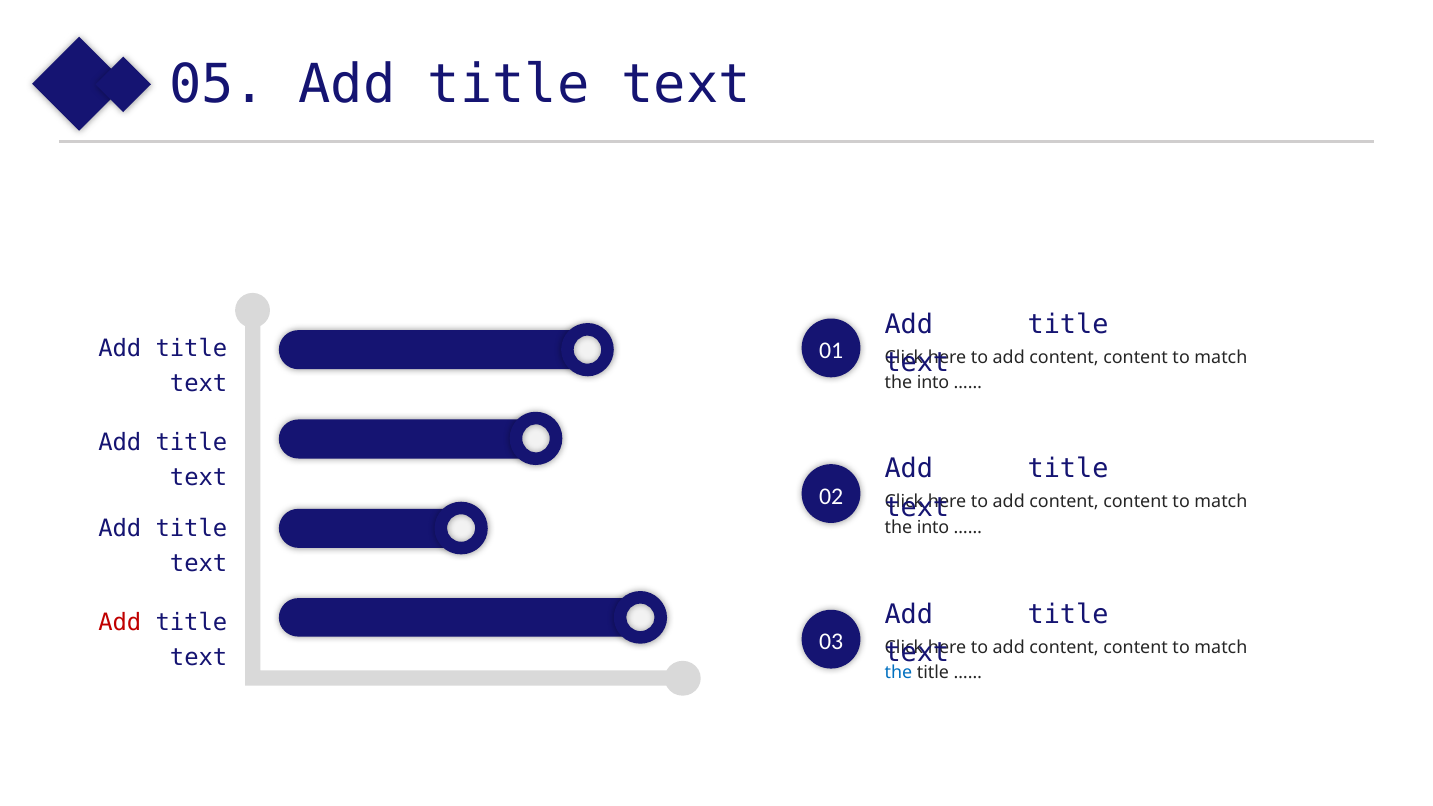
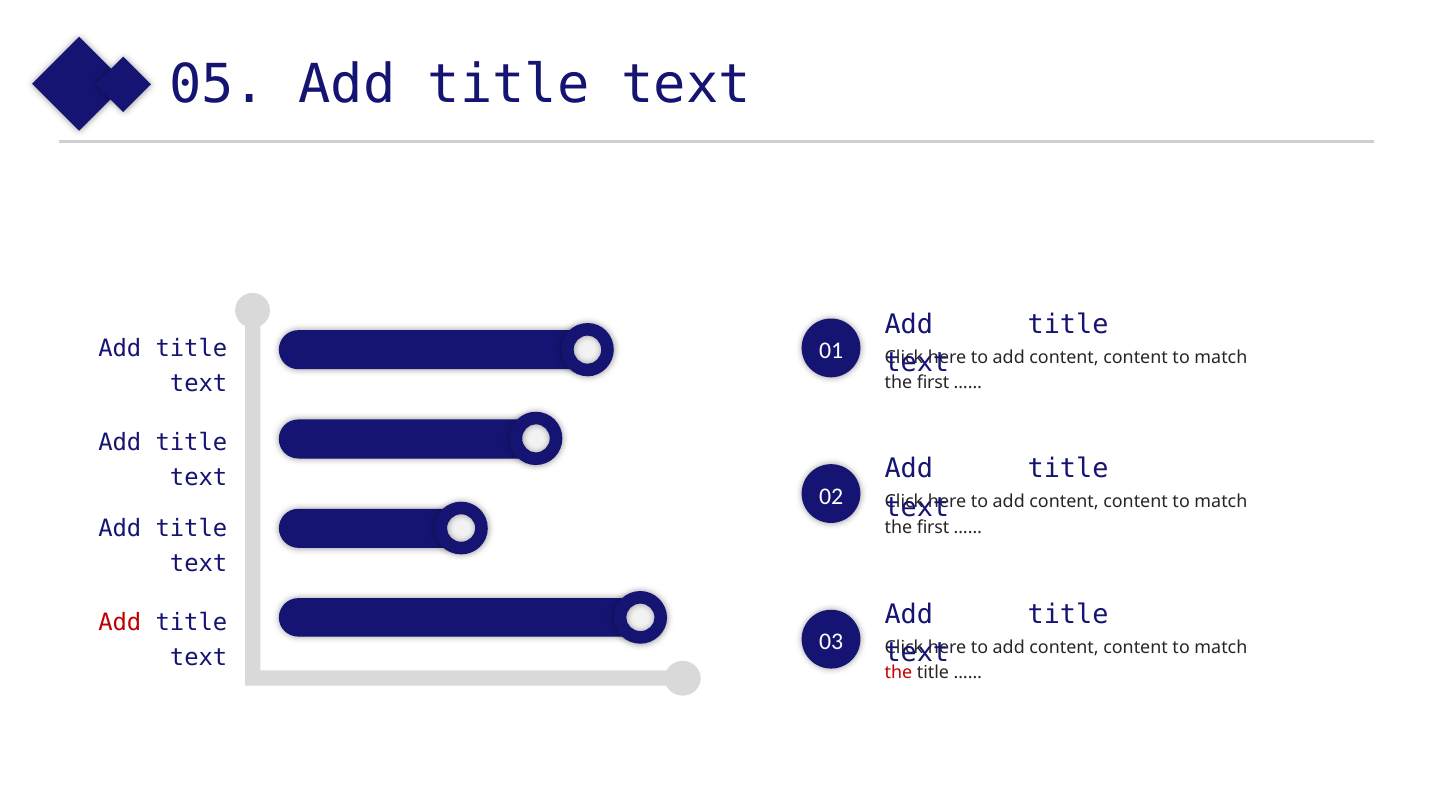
into at (933, 383): into -> first
into at (933, 527): into -> first
the at (898, 673) colour: blue -> red
